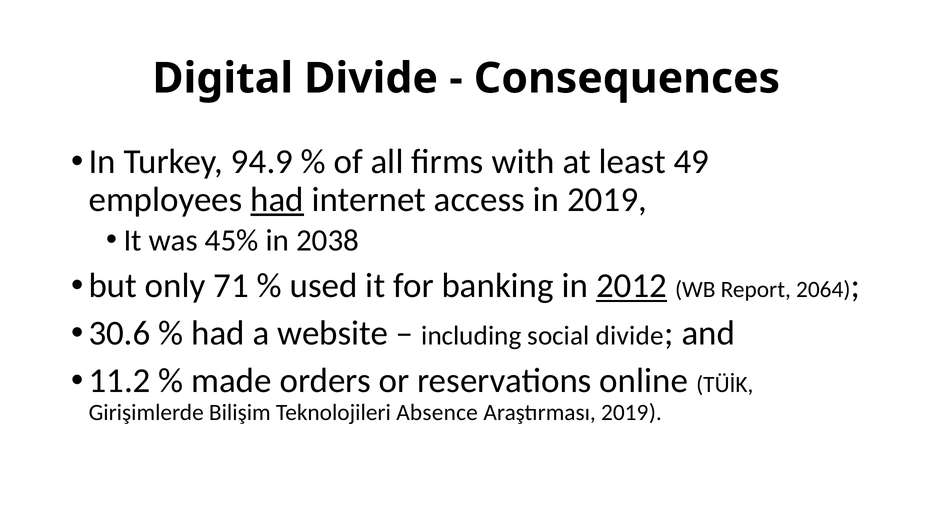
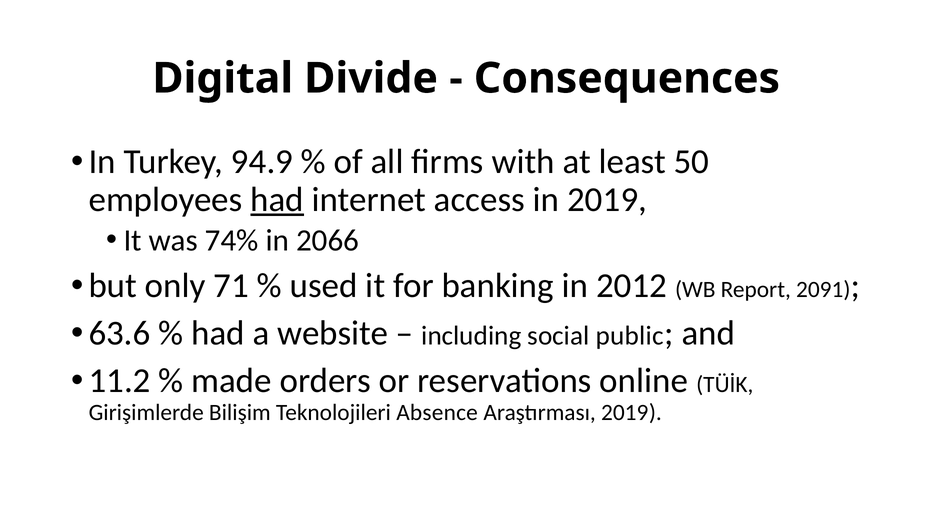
49: 49 -> 50
45%: 45% -> 74%
2038: 2038 -> 2066
2012 underline: present -> none
2064: 2064 -> 2091
30.6: 30.6 -> 63.6
social divide: divide -> public
